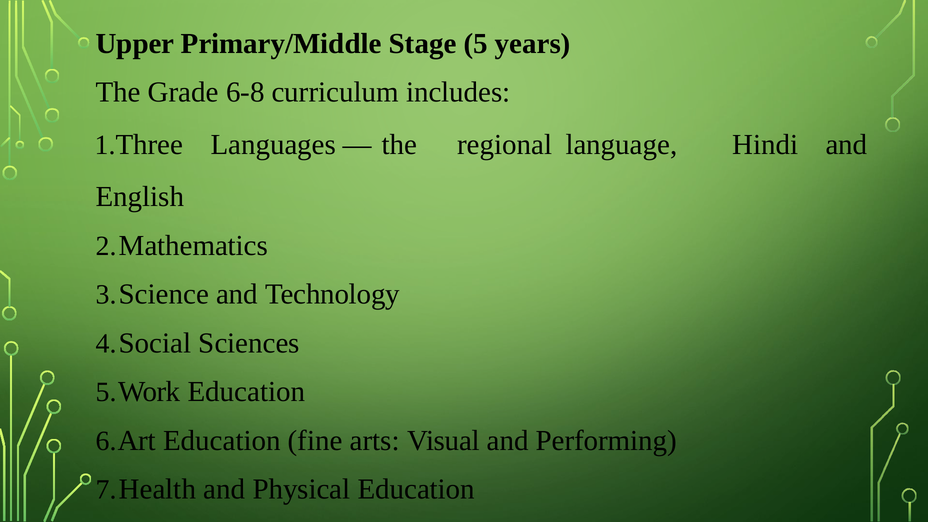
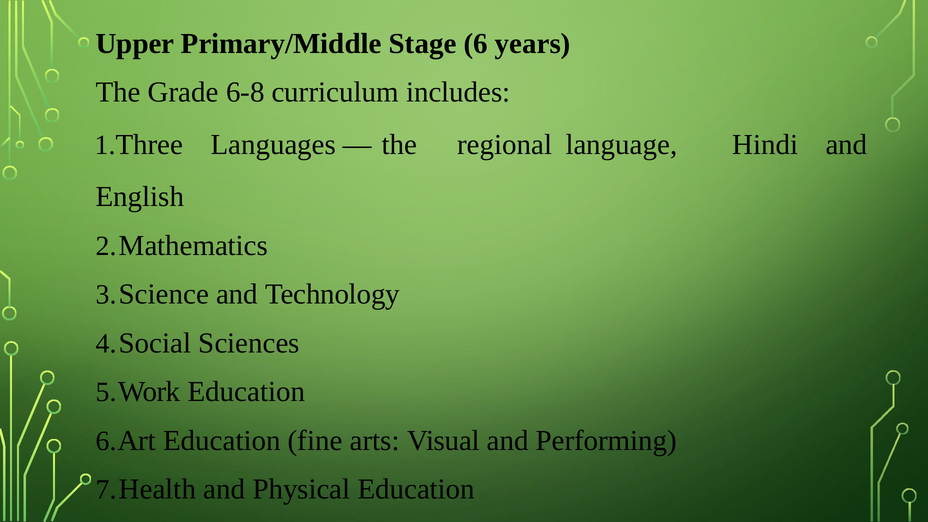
5: 5 -> 6
